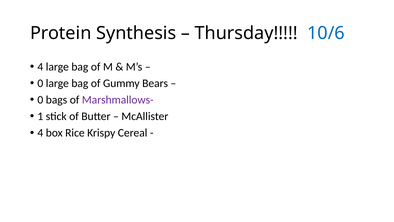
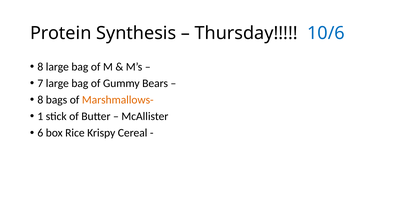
4 at (40, 67): 4 -> 8
0 at (40, 83): 0 -> 7
0 at (40, 100): 0 -> 8
Marshmallows- colour: purple -> orange
4 at (40, 133): 4 -> 6
